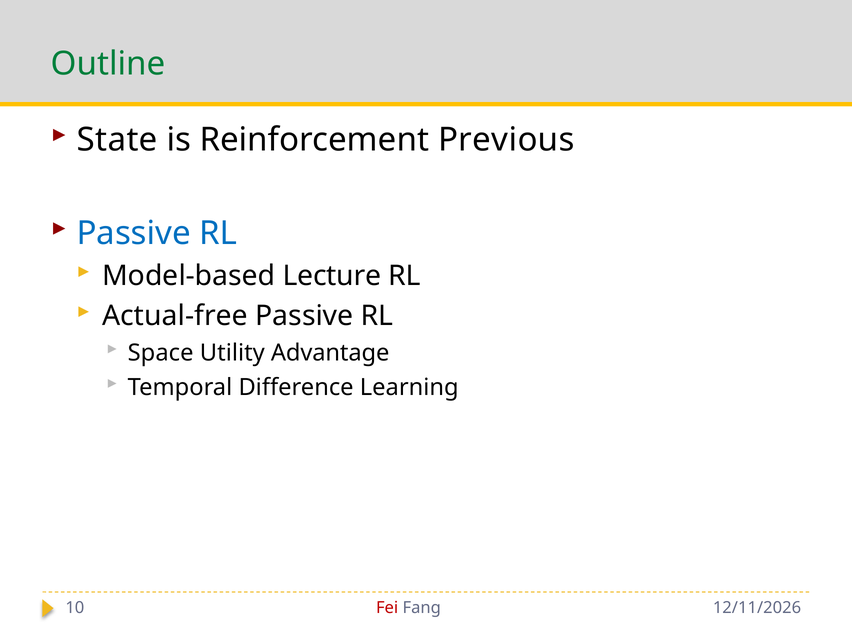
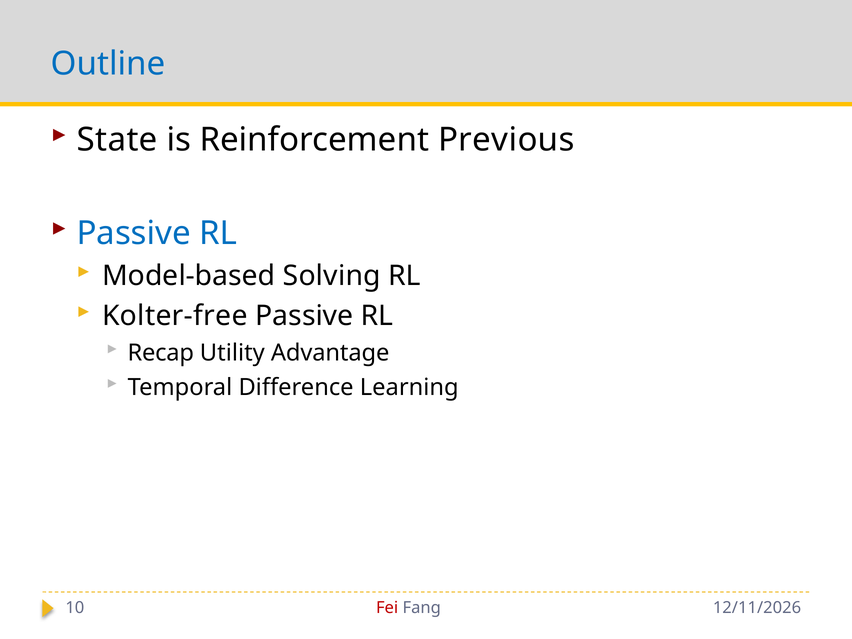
Outline colour: green -> blue
Lecture: Lecture -> Solving
Actual-free: Actual-free -> Kolter-free
Space: Space -> Recap
